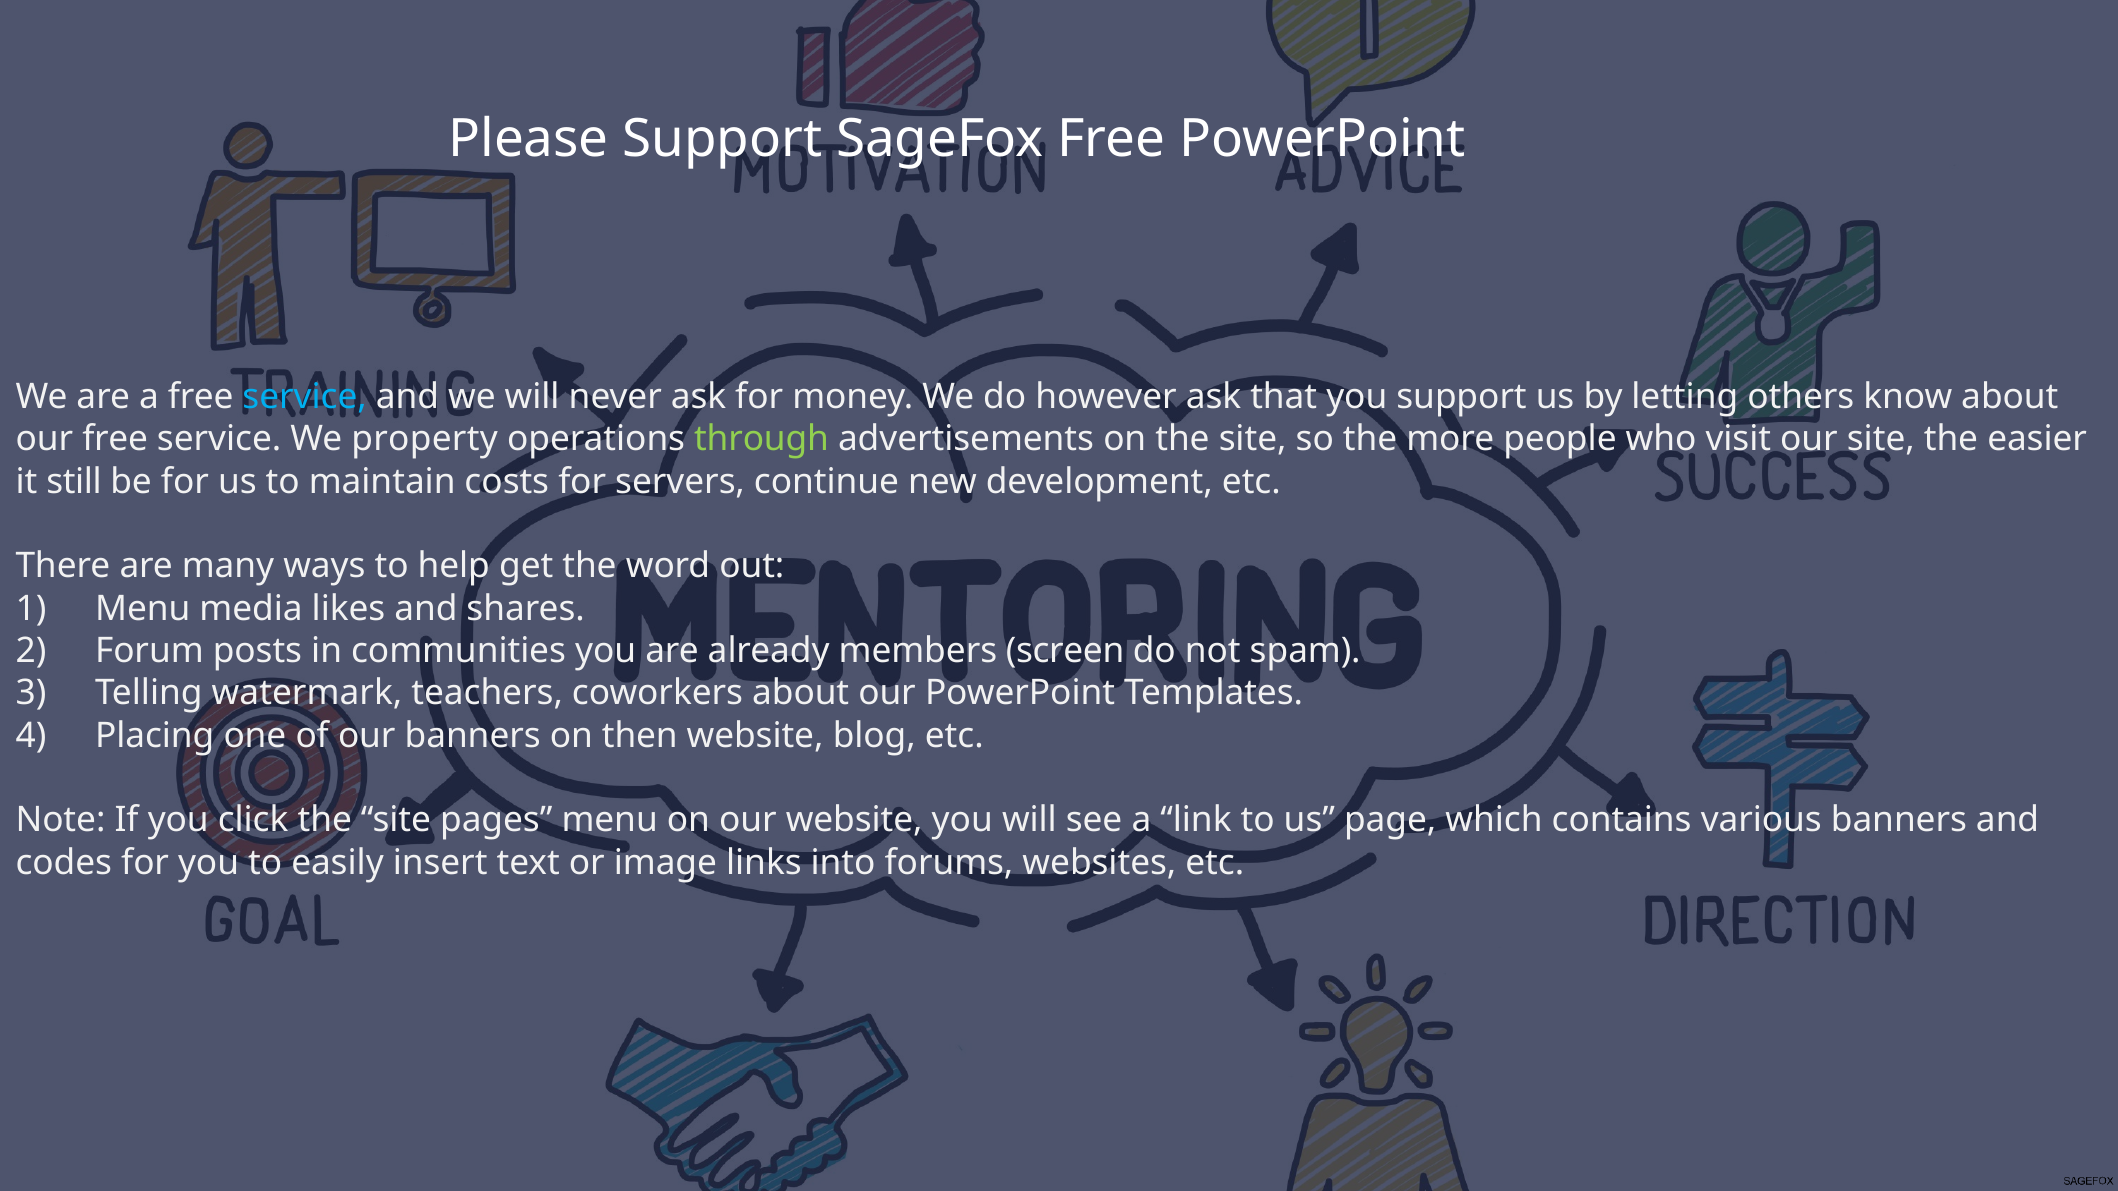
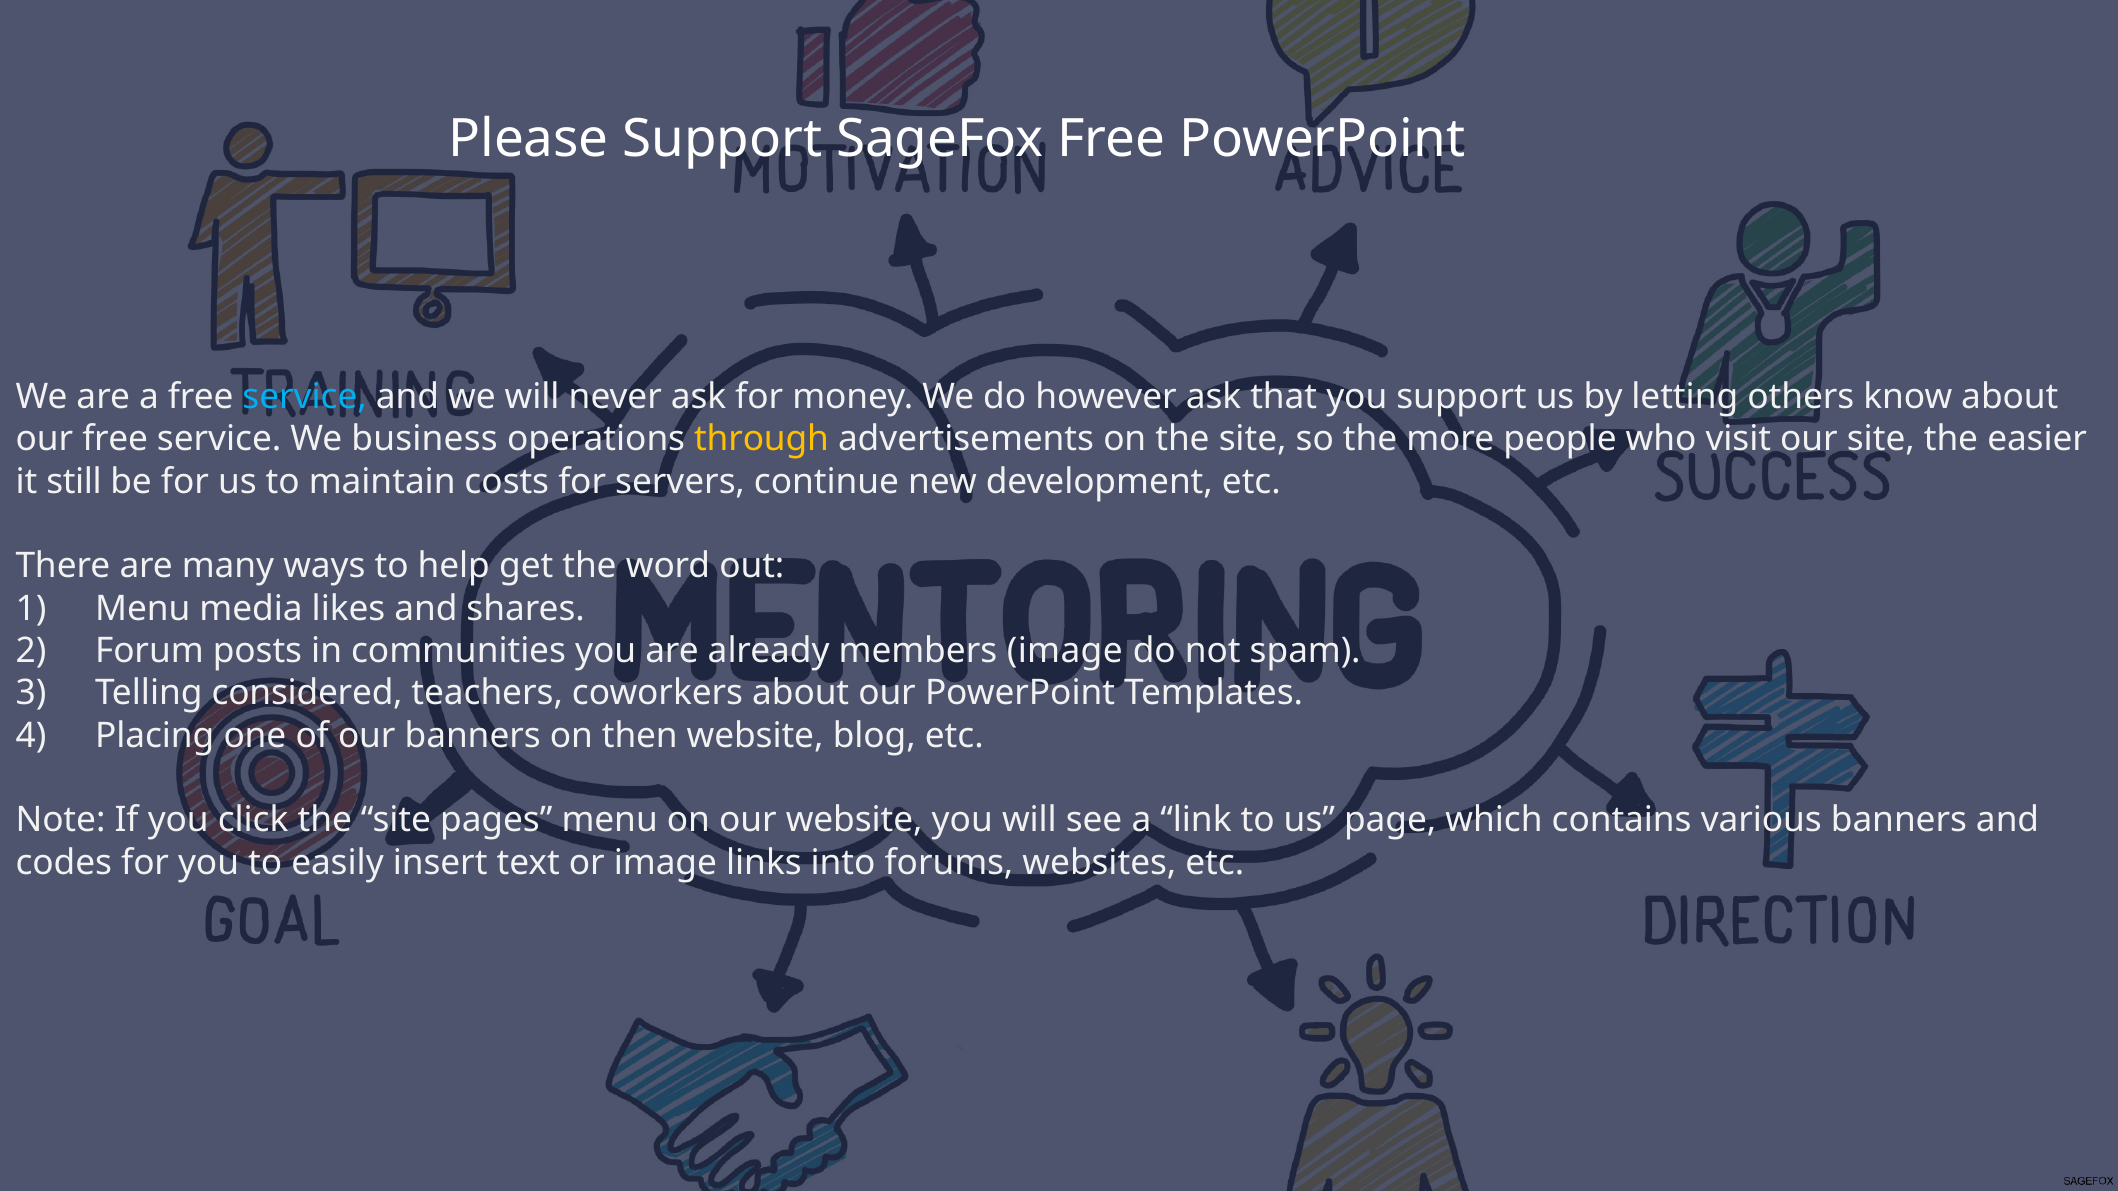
property: property -> business
through colour: light green -> yellow
members screen: screen -> image
watermark: watermark -> considered
